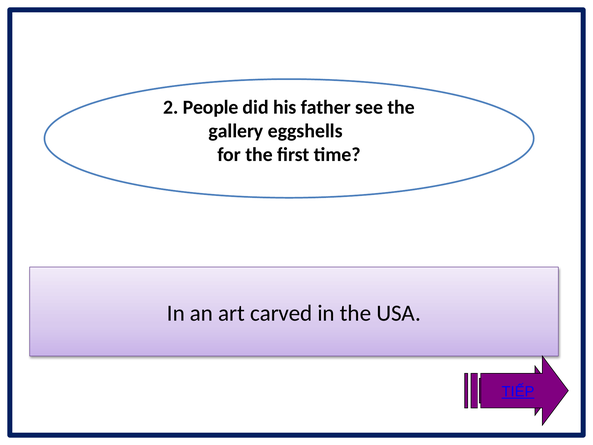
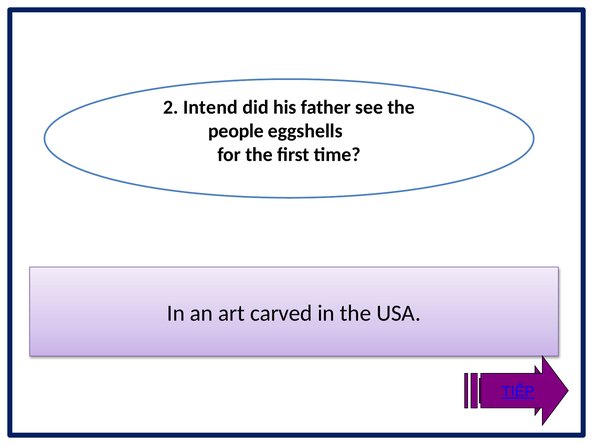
People: People -> Intend
gallery: gallery -> people
